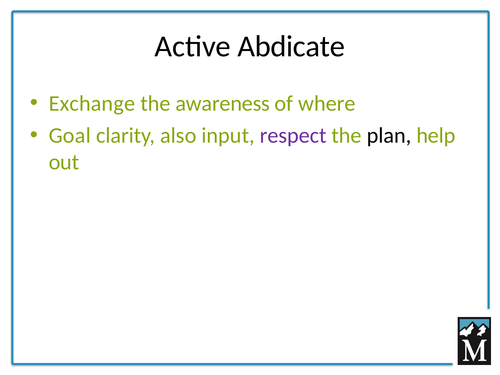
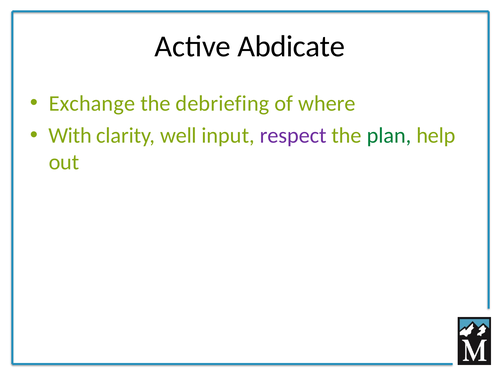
awareness: awareness -> debriefing
Goal: Goal -> With
also: also -> well
plan colour: black -> green
